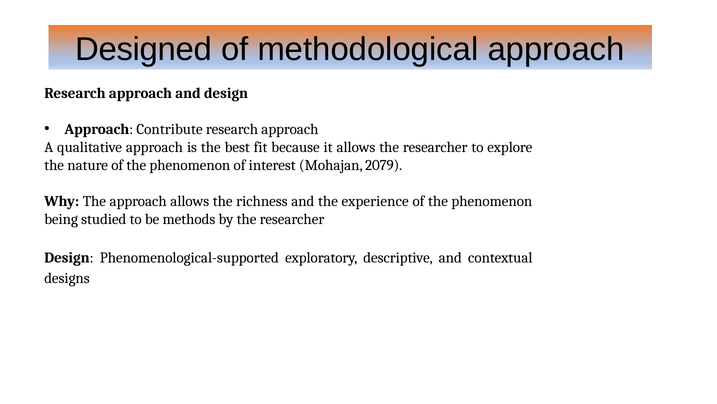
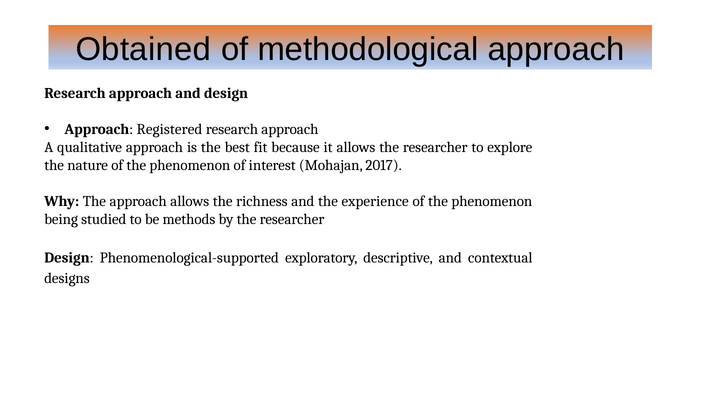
Designed: Designed -> Obtained
Contribute: Contribute -> Registered
2079: 2079 -> 2017
